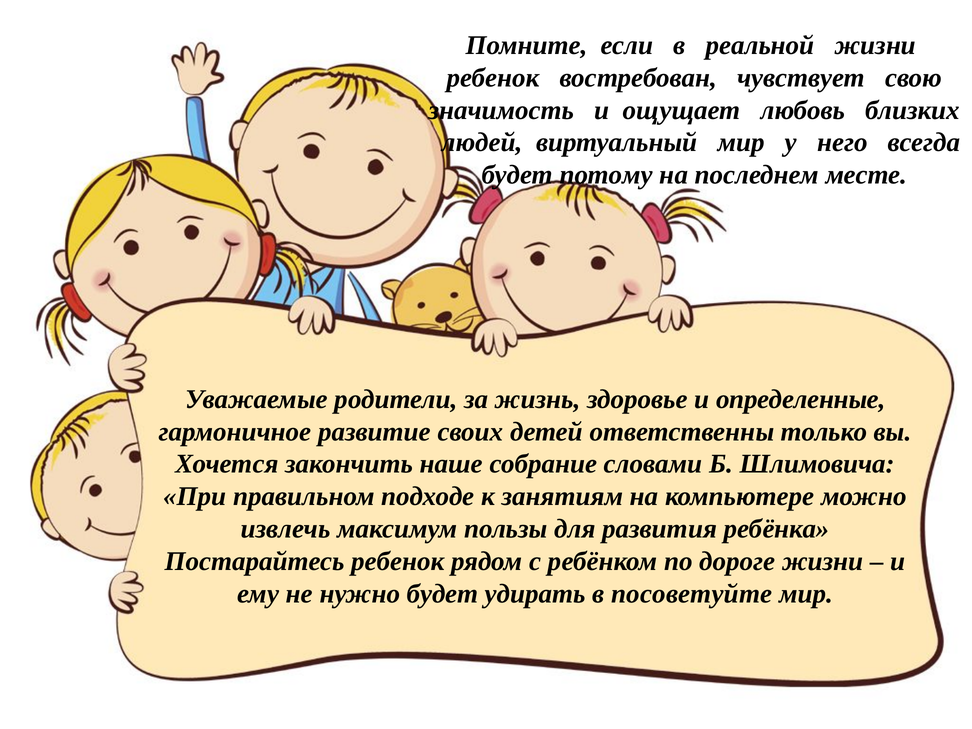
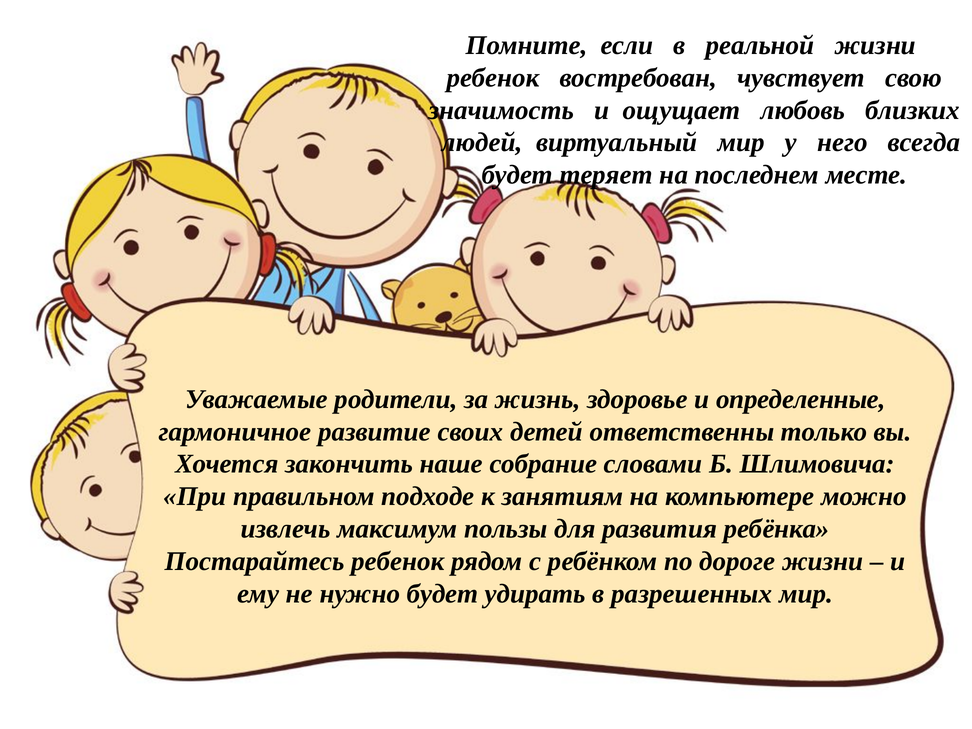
потому: потому -> теряет
посоветуйте: посоветуйте -> разрешенных
